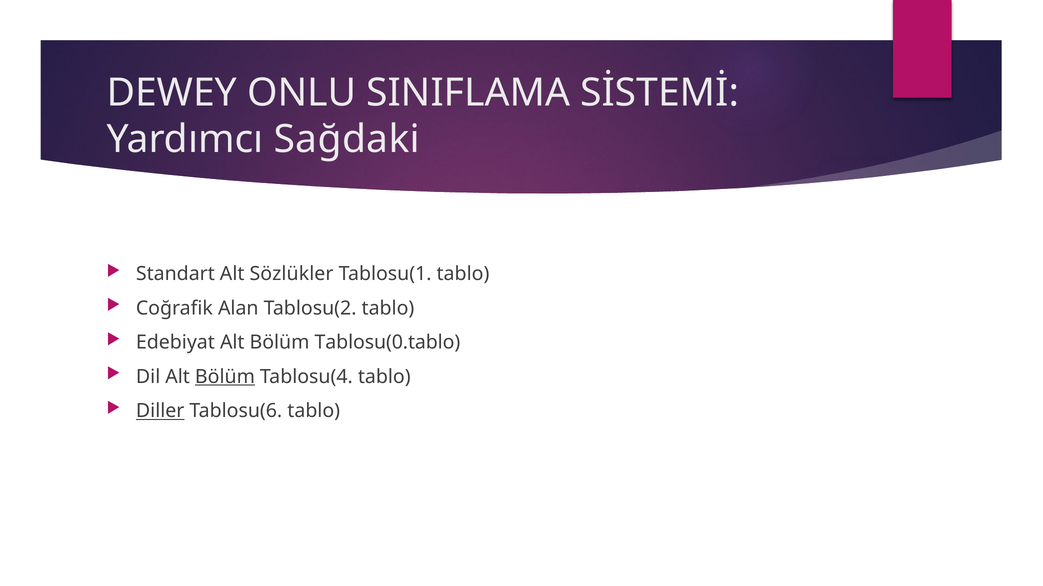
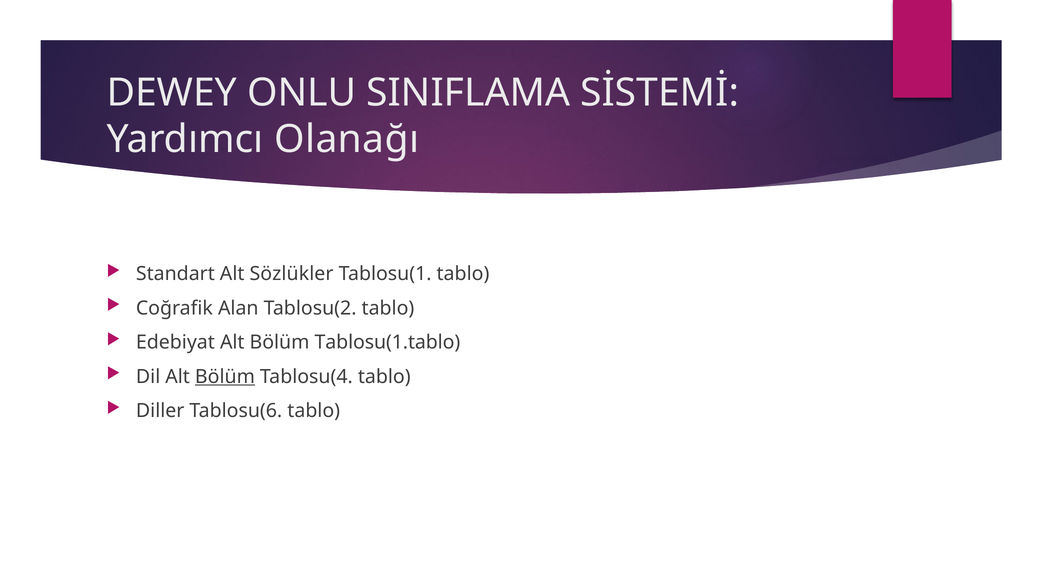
Sağdaki: Sağdaki -> Olanağı
Tablosu(0.tablo: Tablosu(0.tablo -> Tablosu(1.tablo
Diller underline: present -> none
